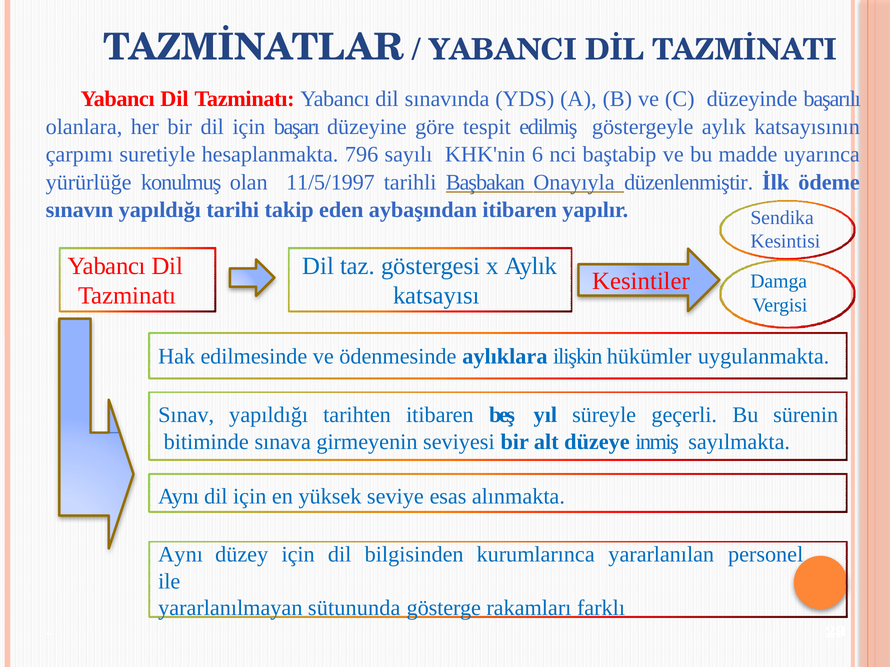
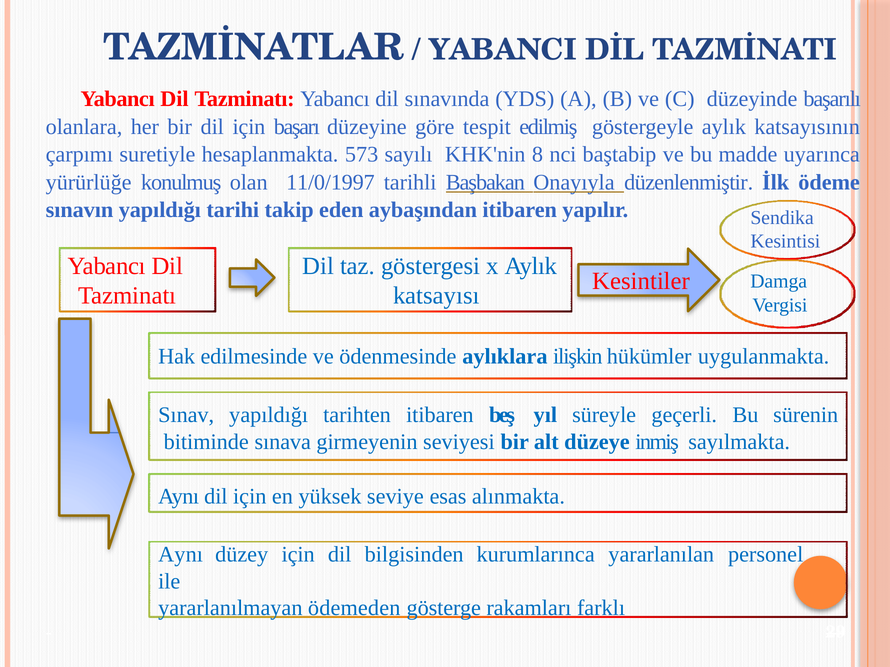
796: 796 -> 573
6: 6 -> 8
11/5/1997: 11/5/1997 -> 11/0/1997
sütununda: sütununda -> ödemeden
